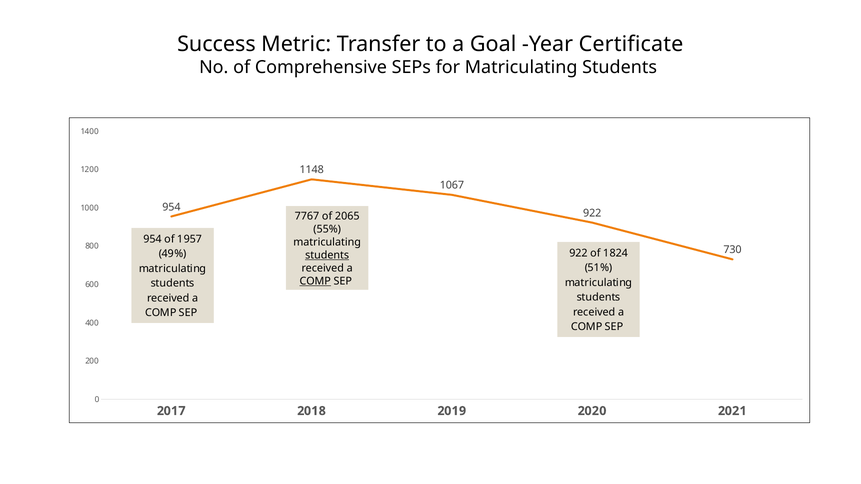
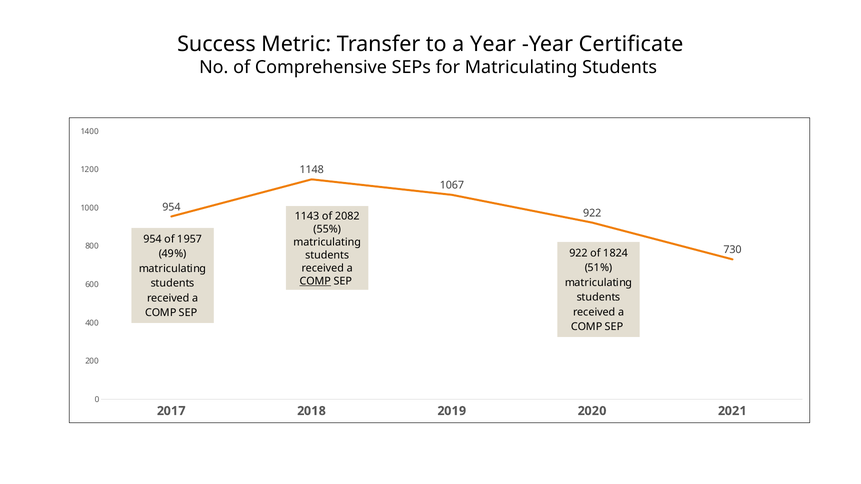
a Goal: Goal -> Year
7767: 7767 -> 1143
2065: 2065 -> 2082
students at (327, 255) underline: present -> none
